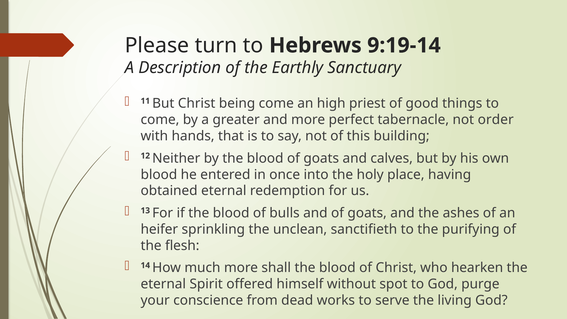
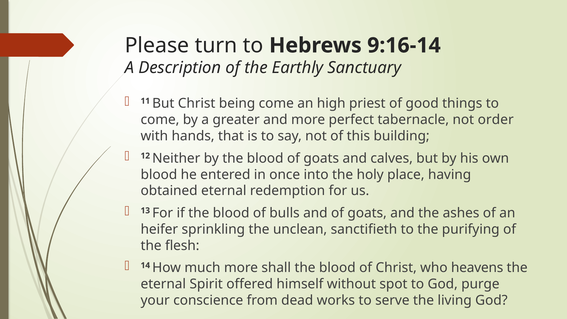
9:19-14: 9:19-14 -> 9:16-14
hearken: hearken -> heavens
